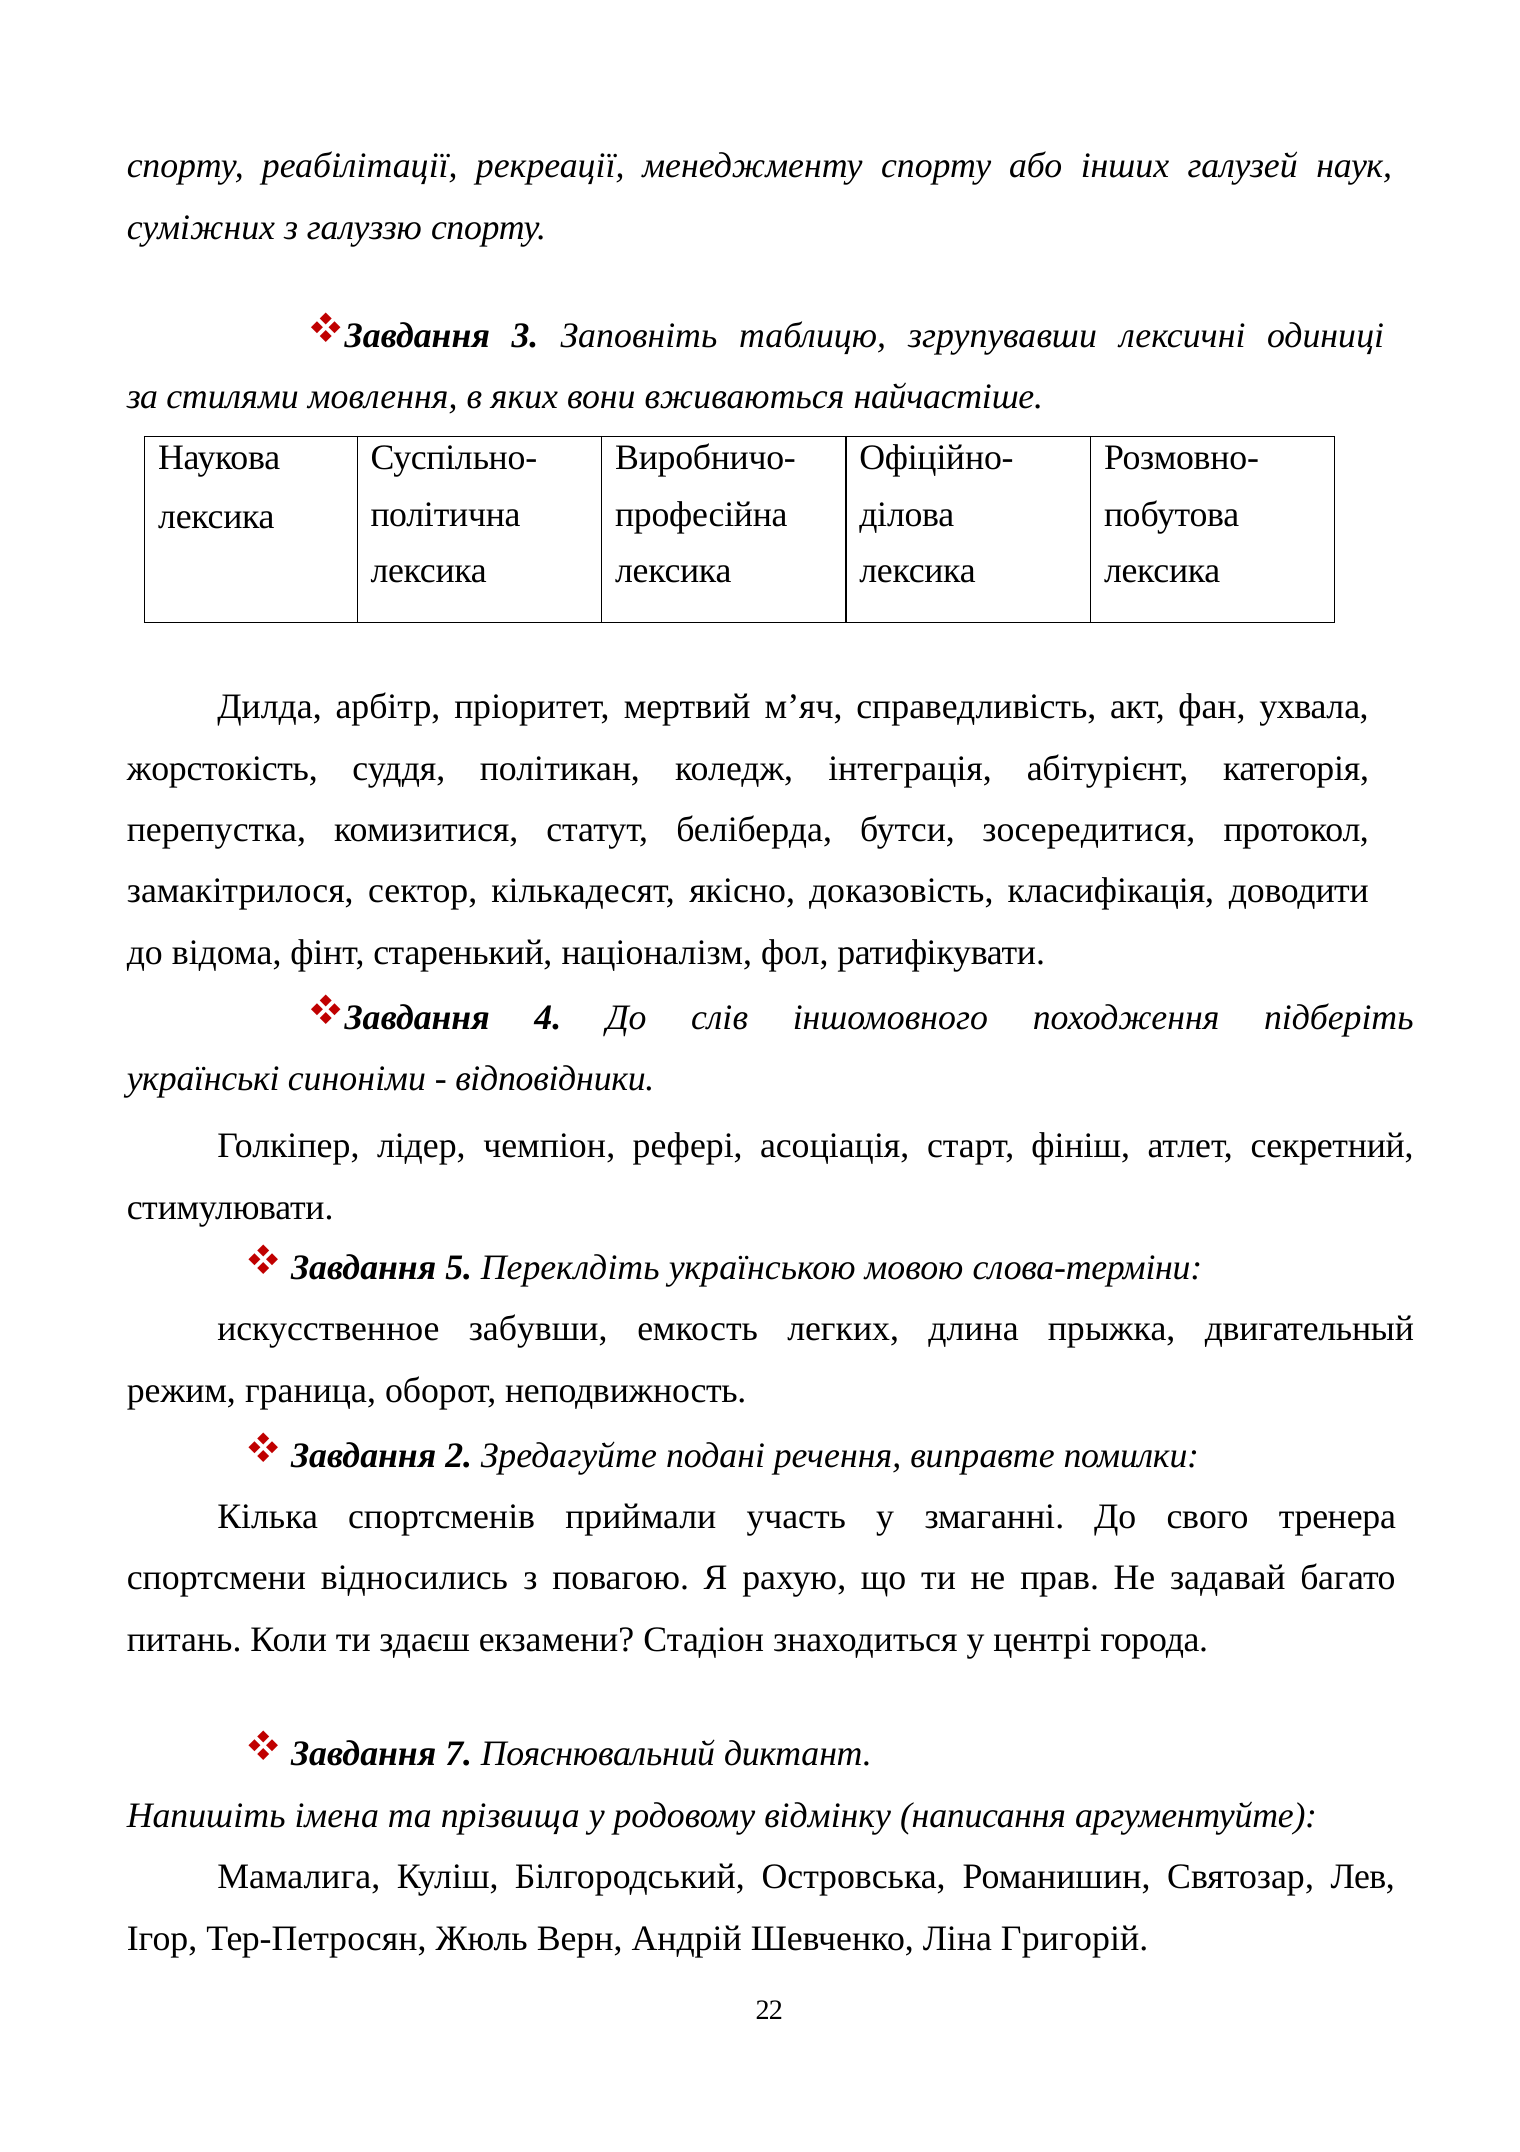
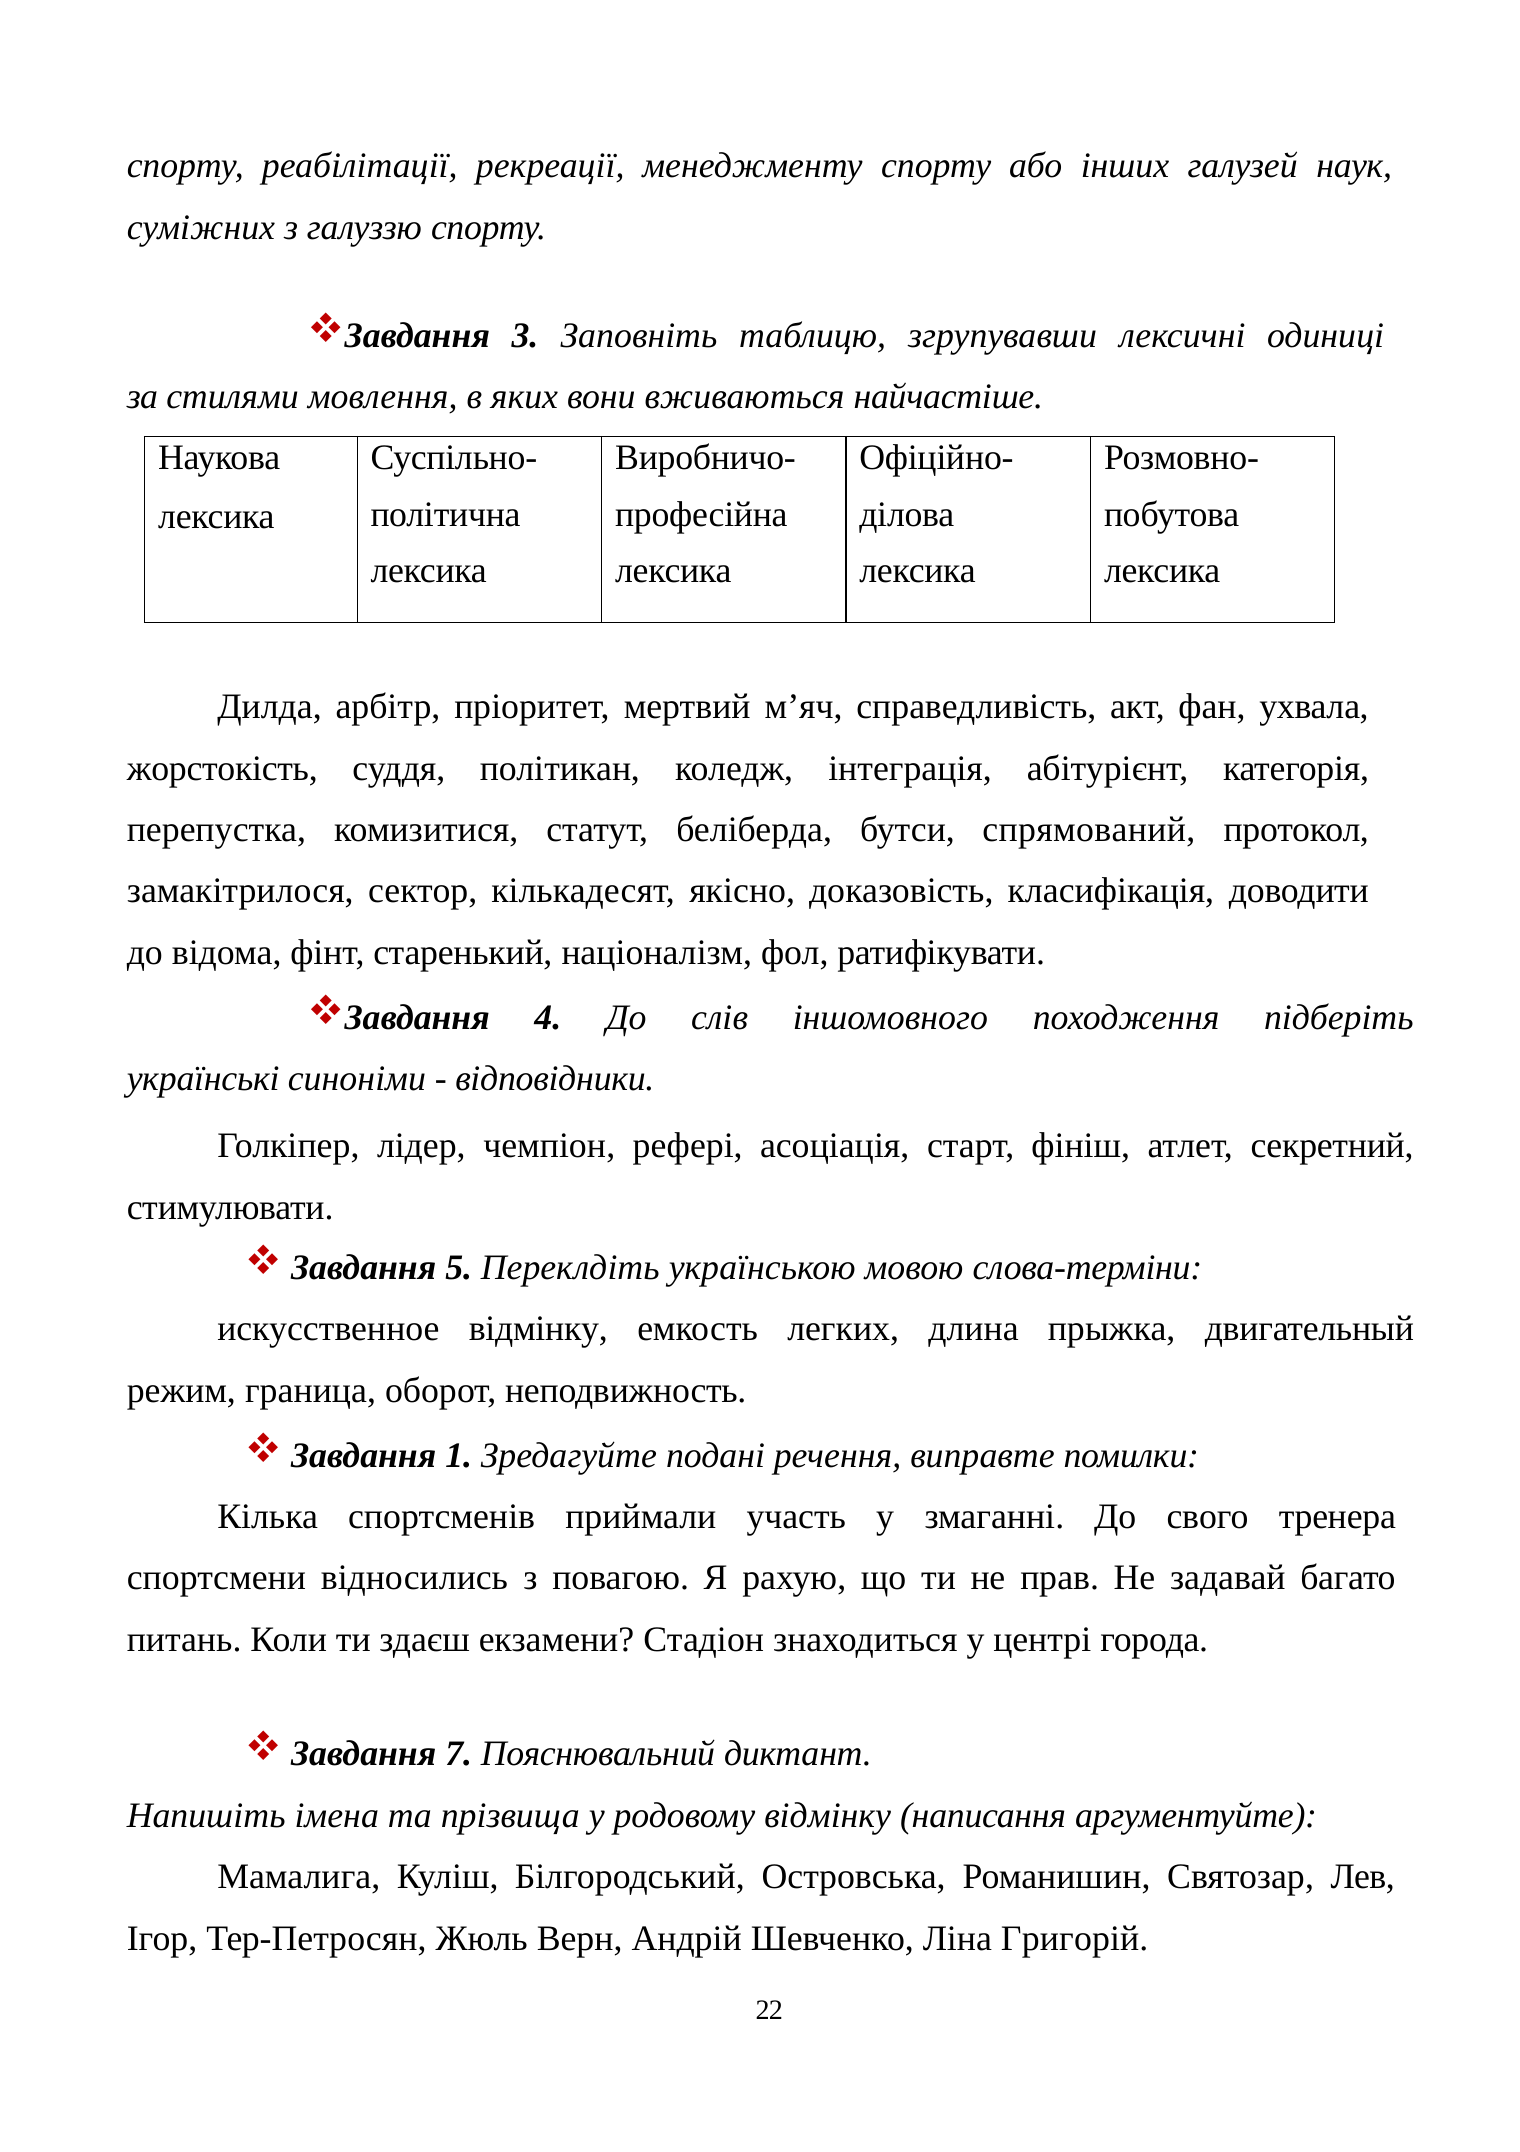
зосередитися: зосередитися -> спрямований
искусственное забувши: забувши -> відмінку
2: 2 -> 1
